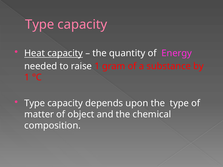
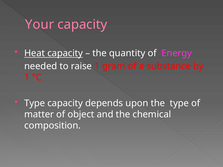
Type at (40, 24): Type -> Your
